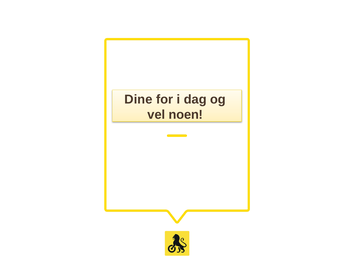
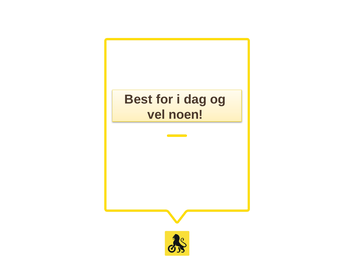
Dine: Dine -> Best
